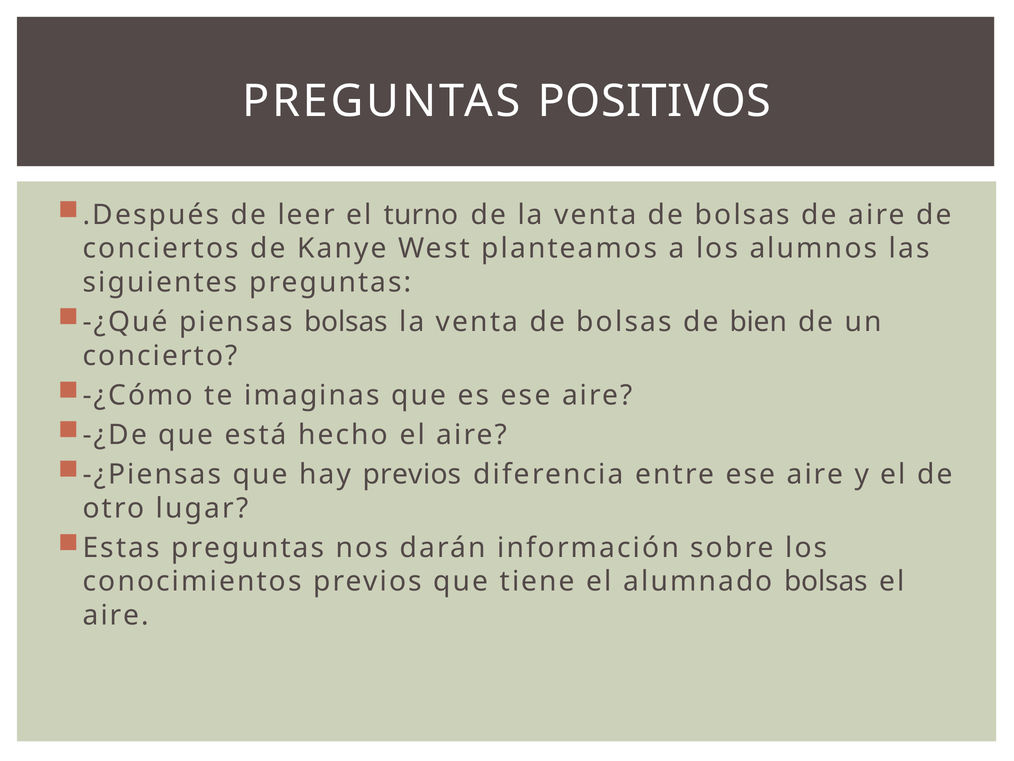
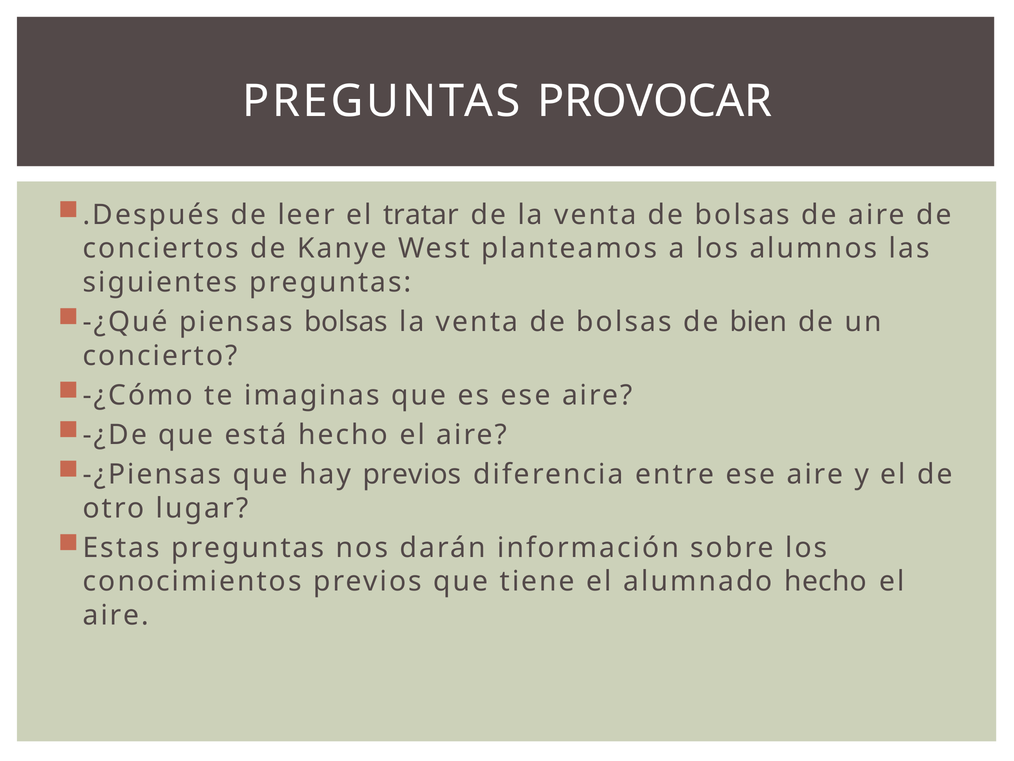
POSITIVOS: POSITIVOS -> PROVOCAR
turno: turno -> tratar
alumnado bolsas: bolsas -> hecho
